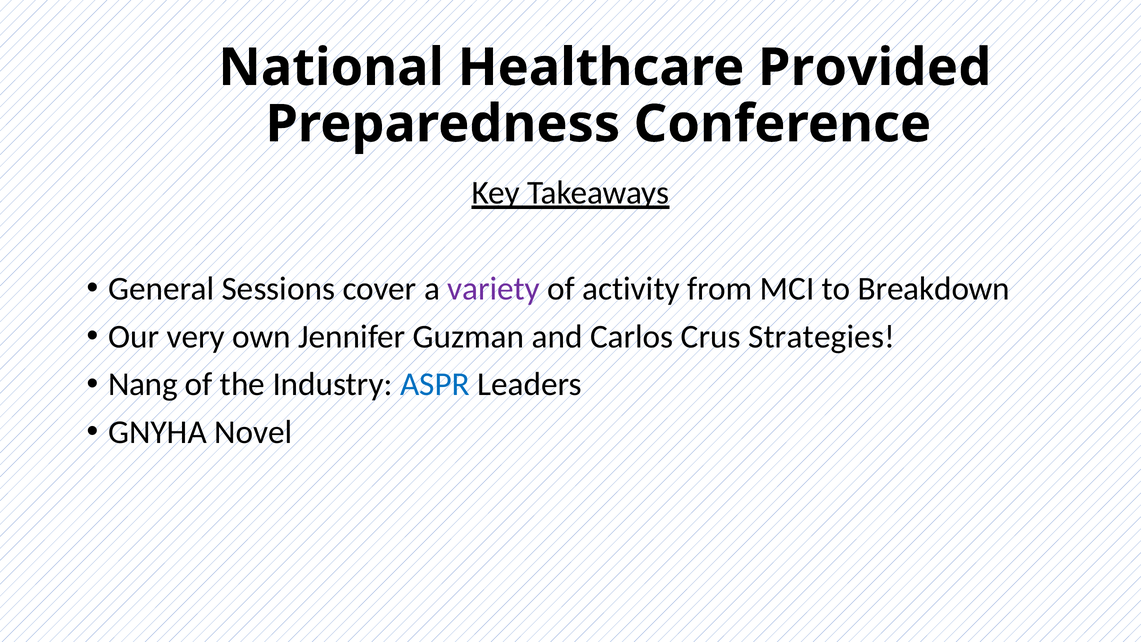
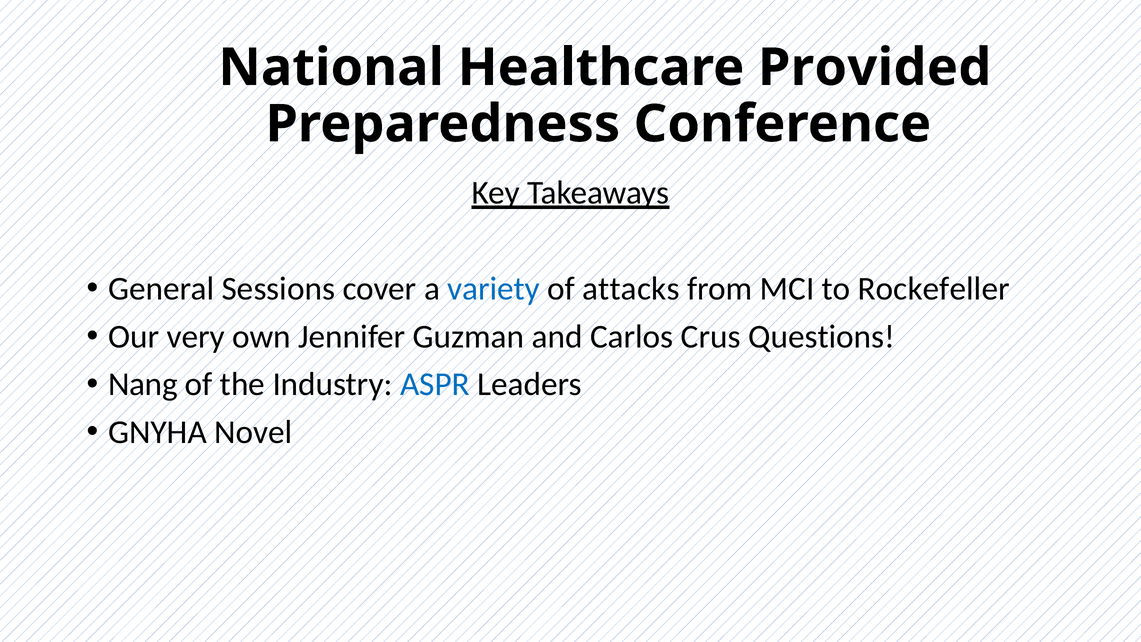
variety colour: purple -> blue
activity: activity -> attacks
Breakdown: Breakdown -> Rockefeller
Strategies: Strategies -> Questions
